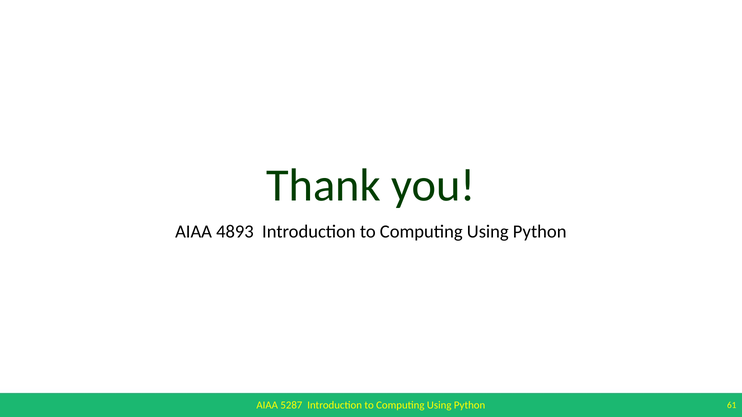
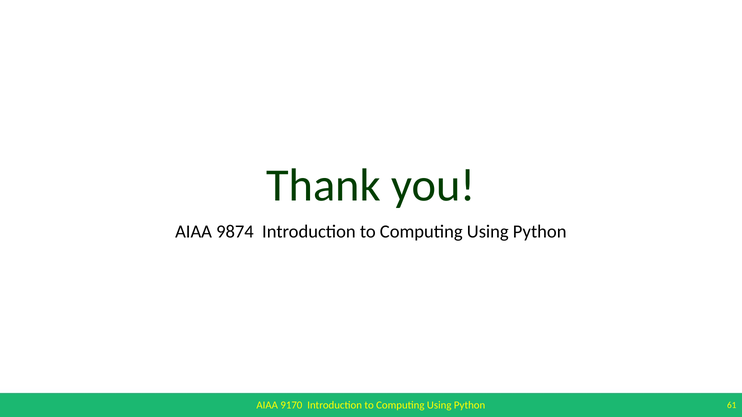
4893: 4893 -> 9874
5287: 5287 -> 9170
